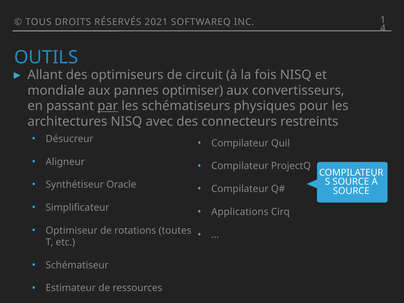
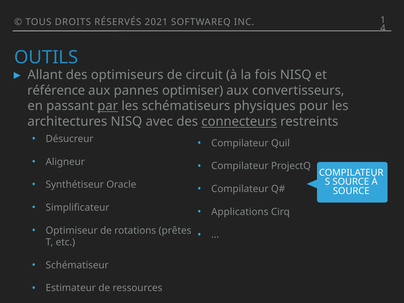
mondiale: mondiale -> référence
connecteurs underline: none -> present
toutes: toutes -> prêtes
